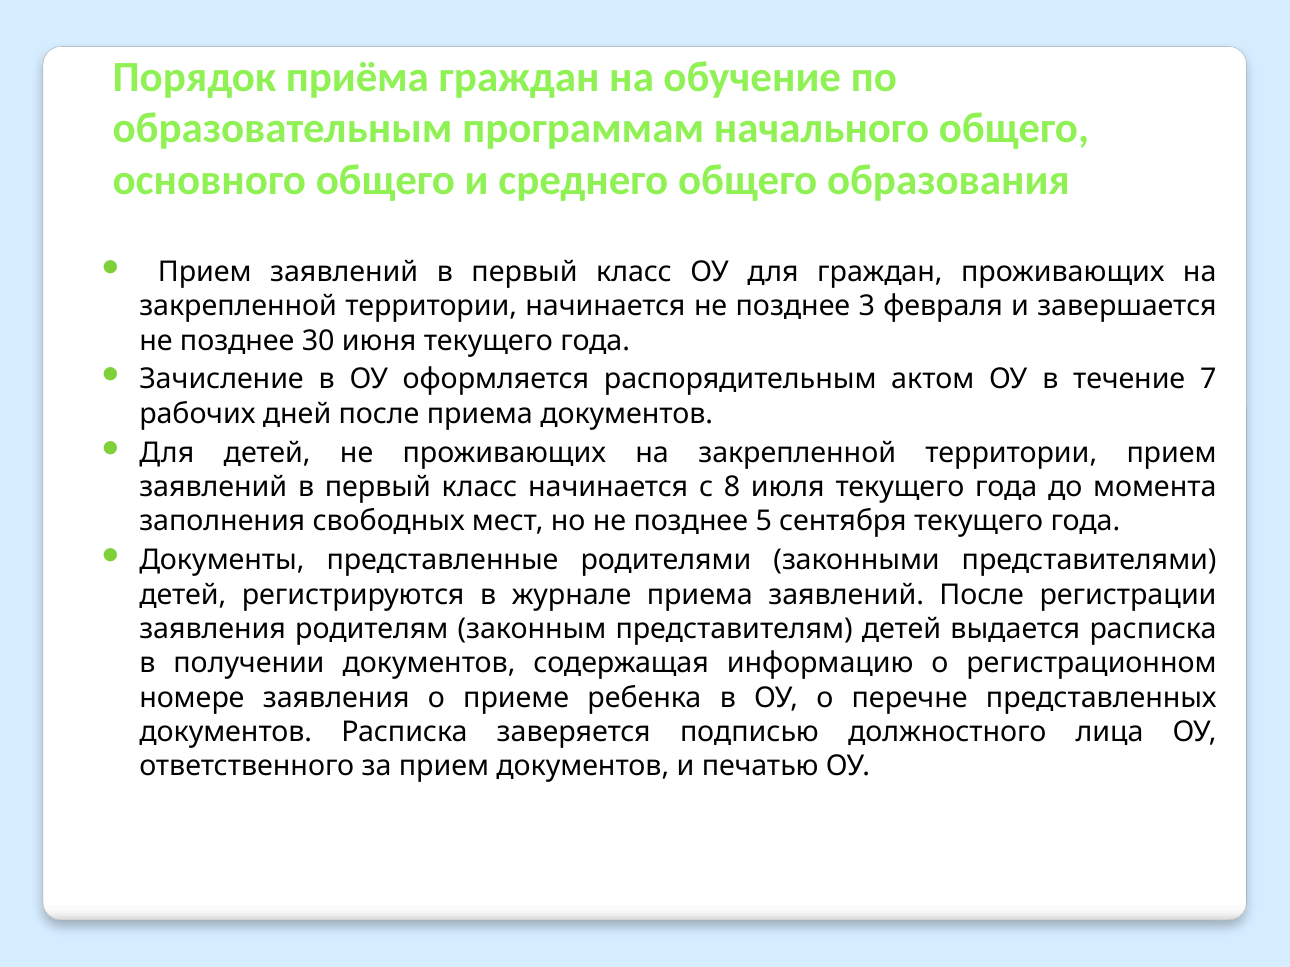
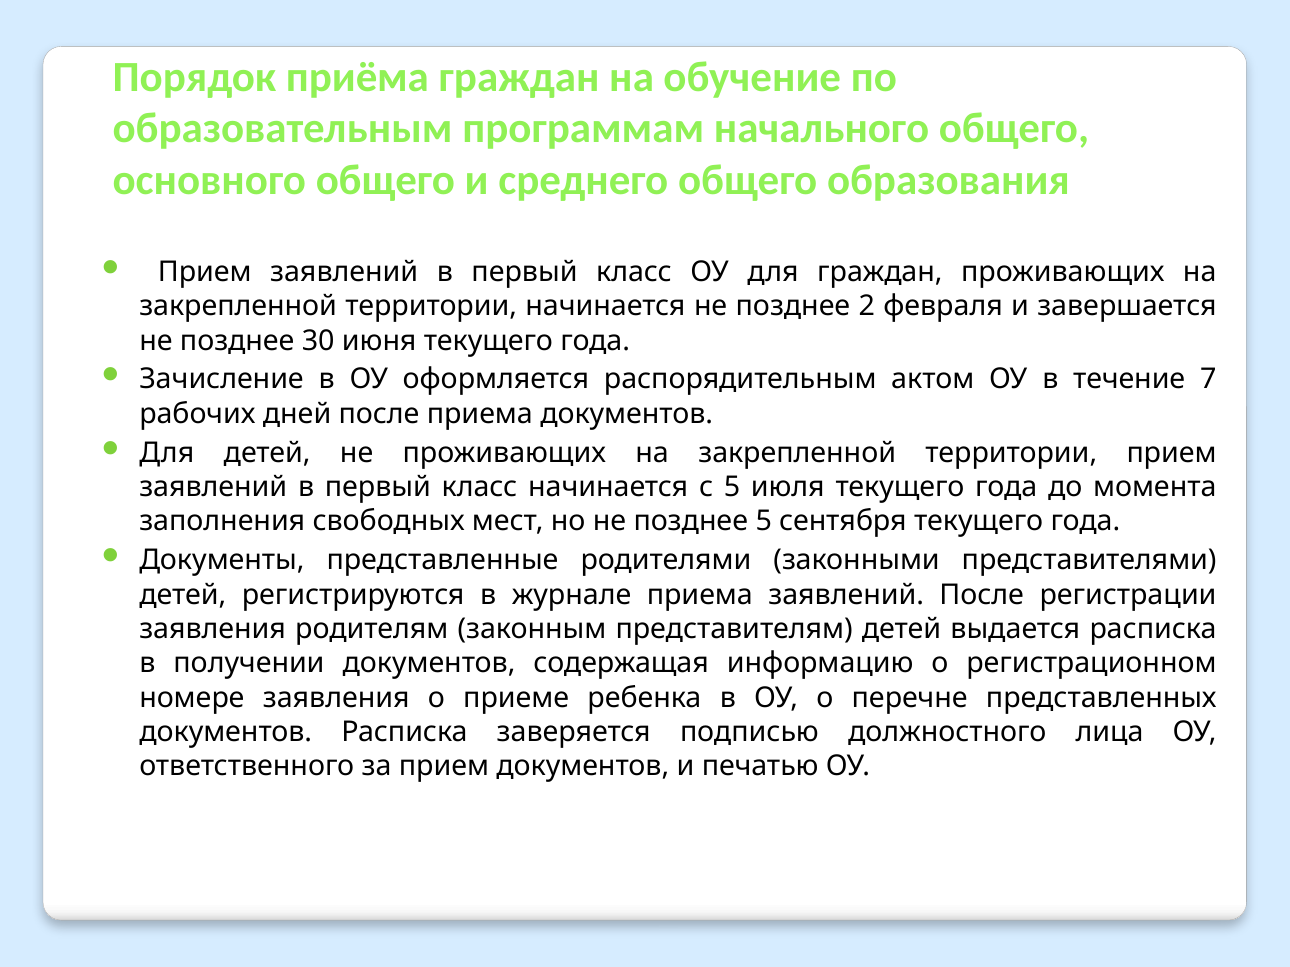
3: 3 -> 2
с 8: 8 -> 5
